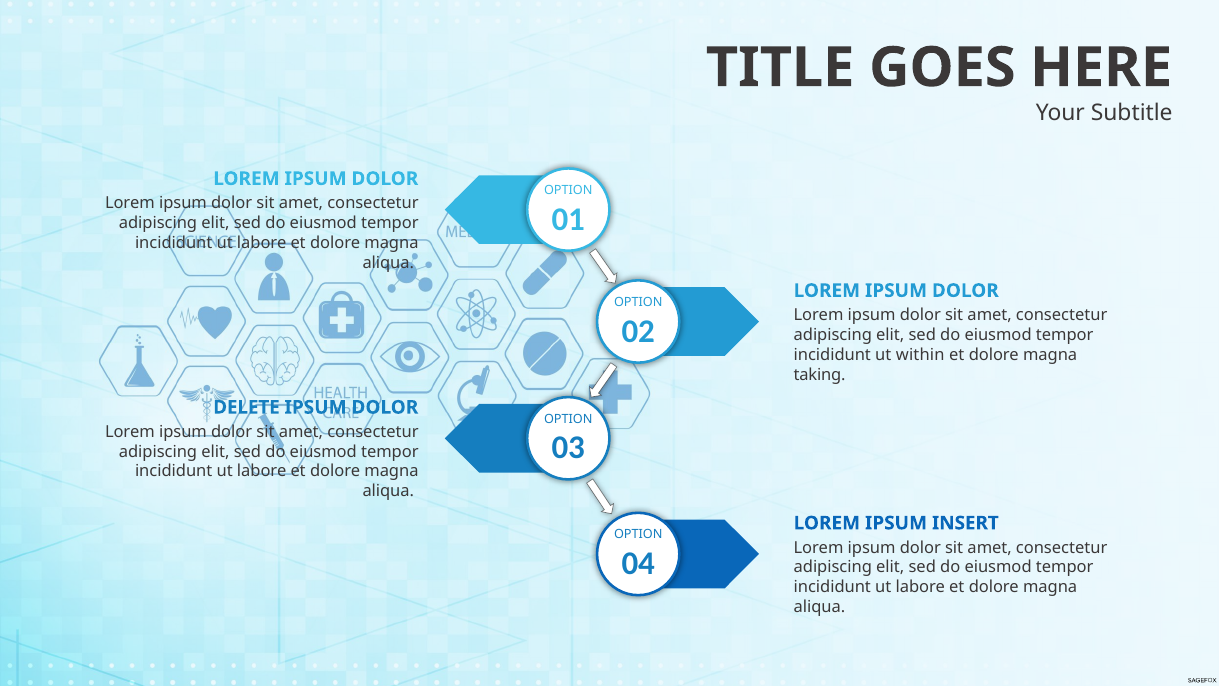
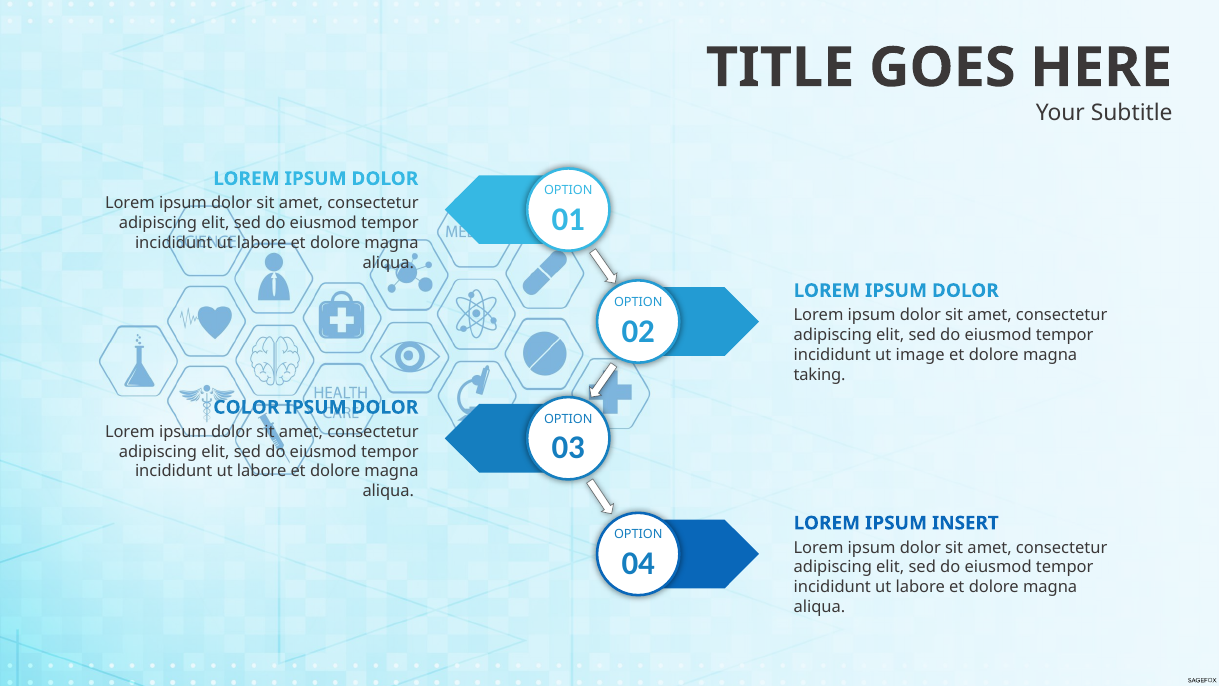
within: within -> image
DELETE: DELETE -> COLOR
